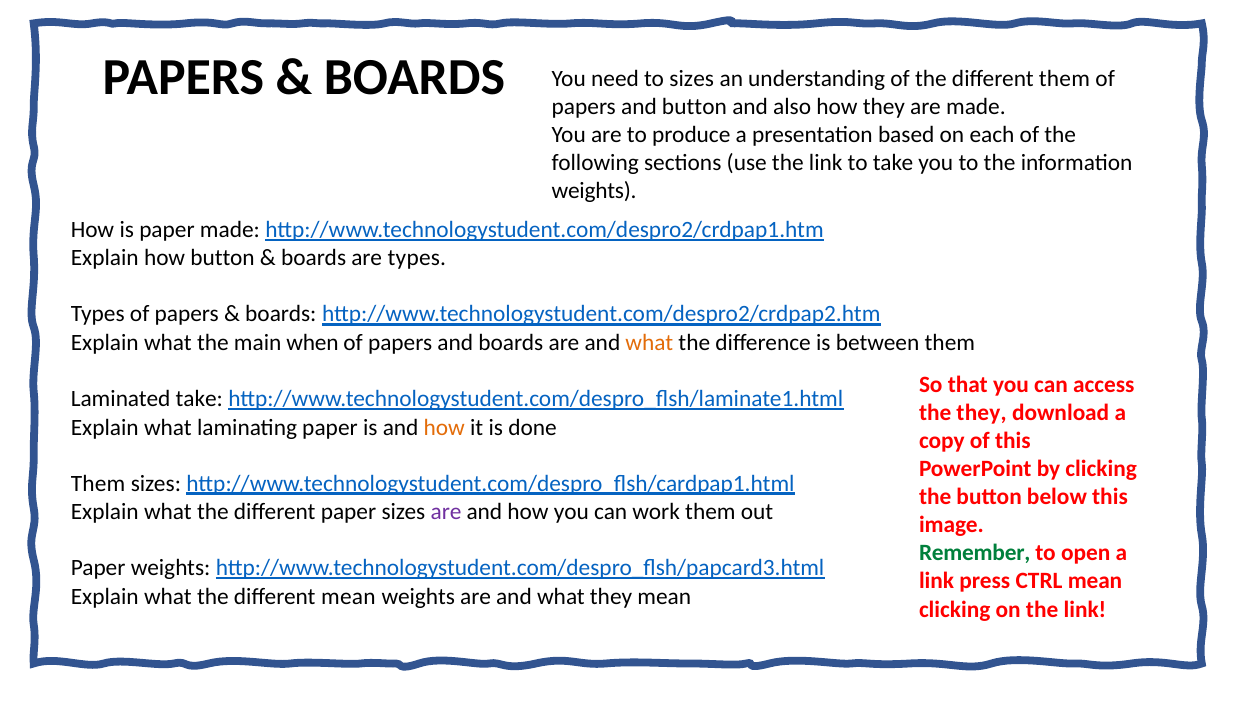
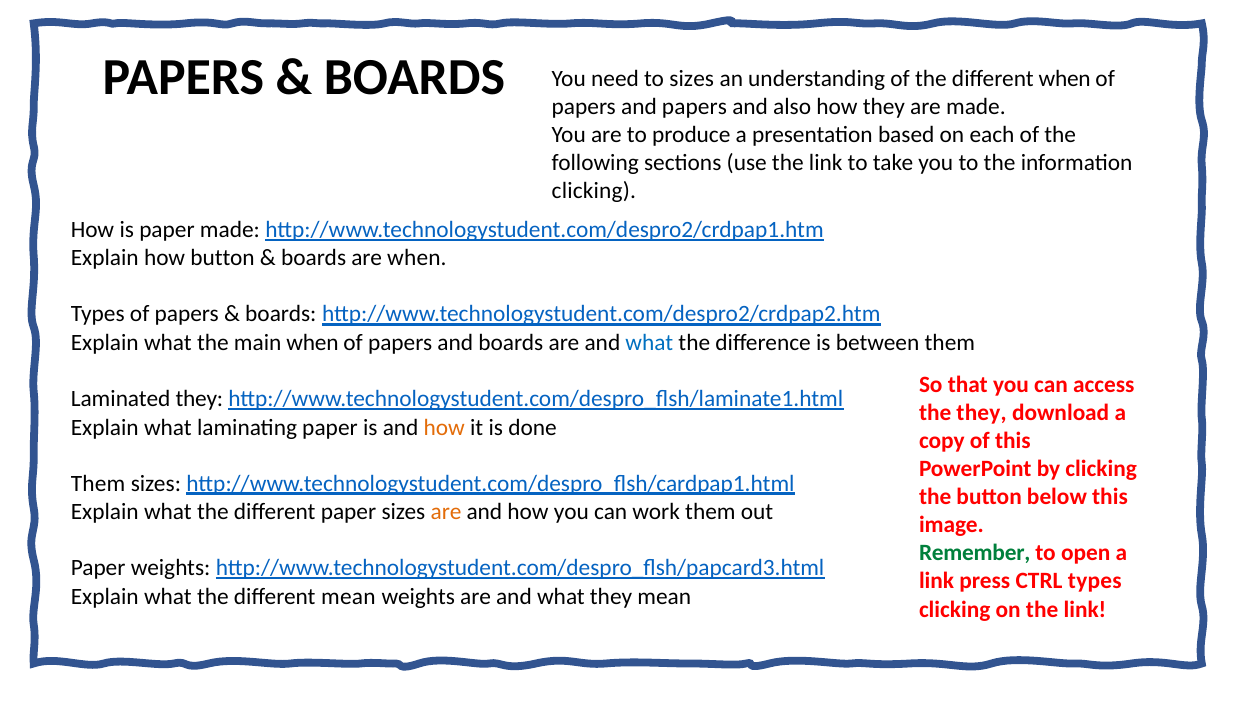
different them: them -> when
and button: button -> papers
weights at (594, 191): weights -> clicking
are types: types -> when
what at (649, 343) colour: orange -> blue
Laminated take: take -> they
are at (446, 512) colour: purple -> orange
CTRL mean: mean -> types
